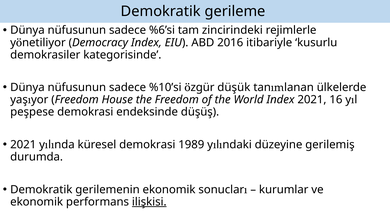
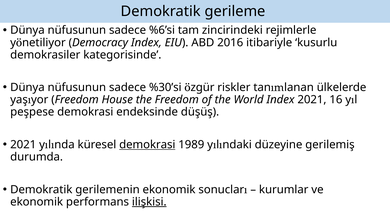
%10’si: %10’si -> %30’si
düşük: düşük -> riskler
demokrasi at (147, 145) underline: none -> present
